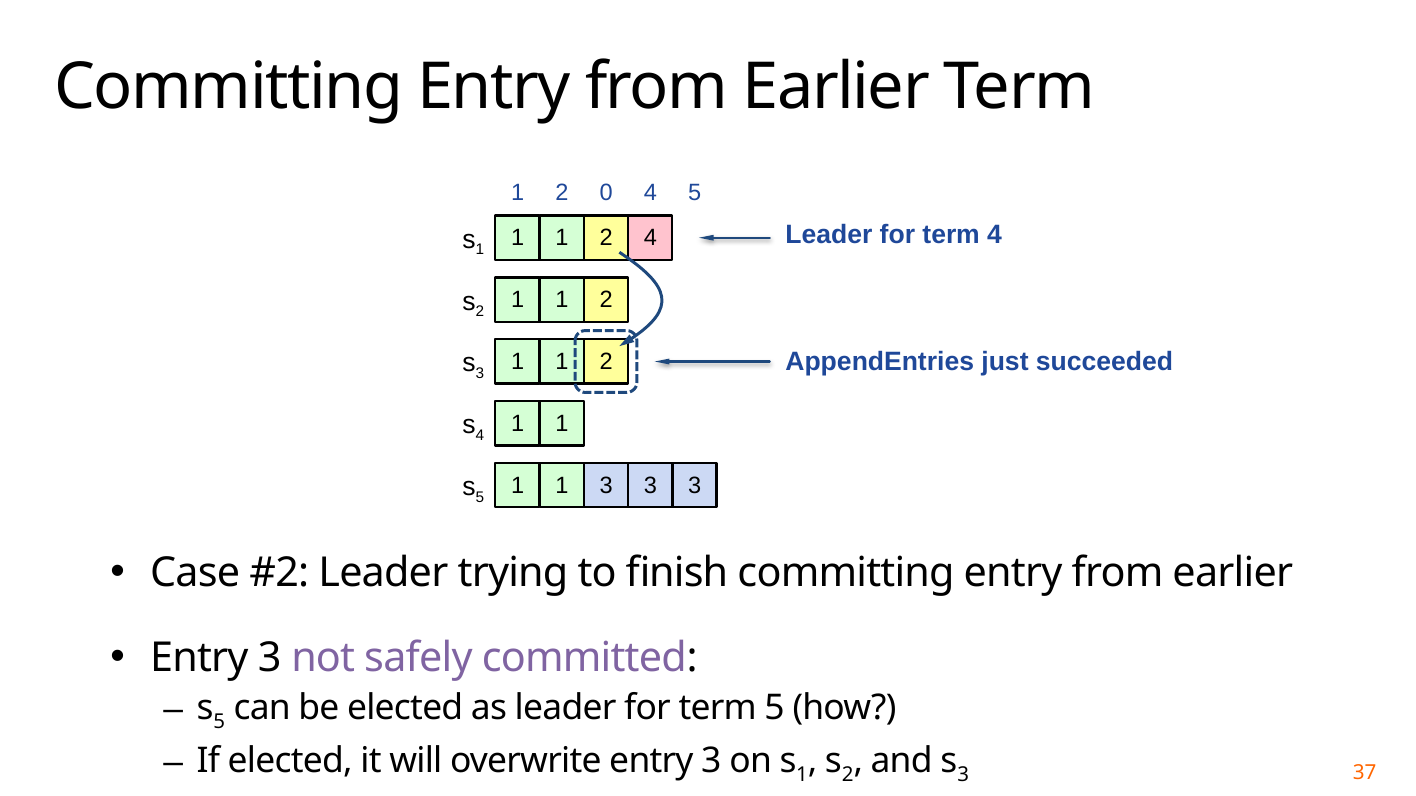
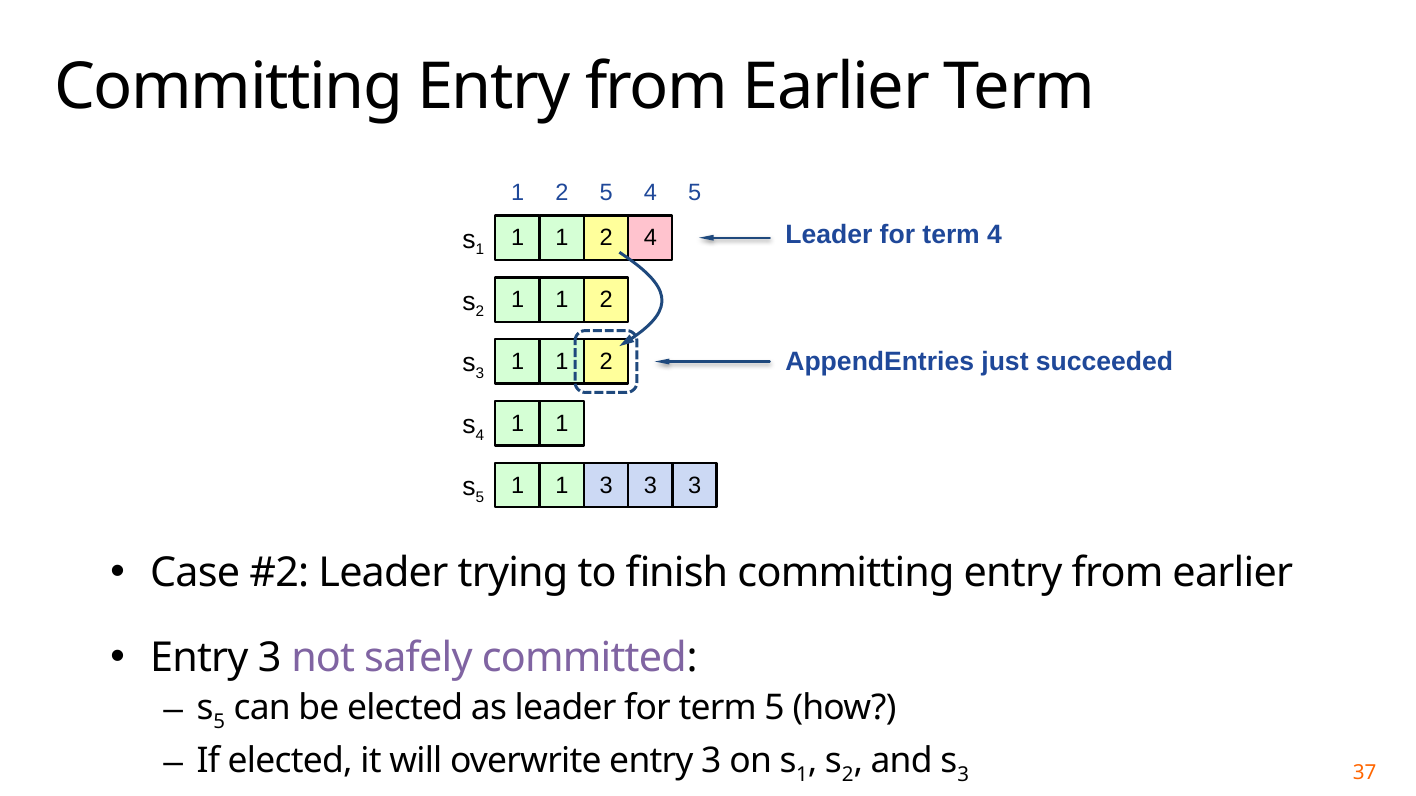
2 0: 0 -> 5
